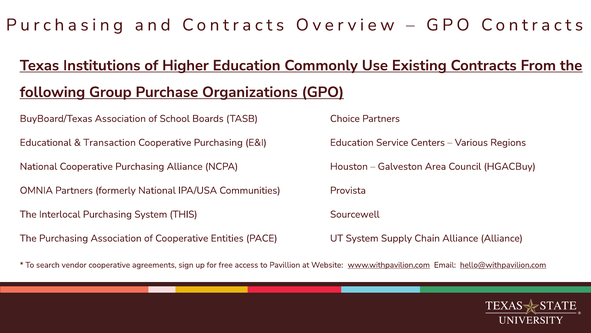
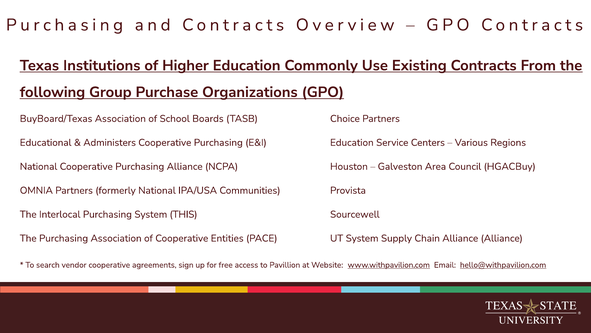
Transaction: Transaction -> Administers
